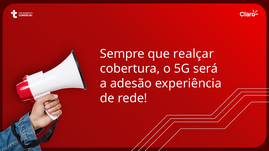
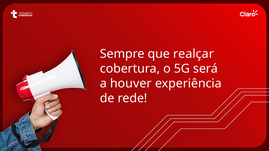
adesão: adesão -> houver
